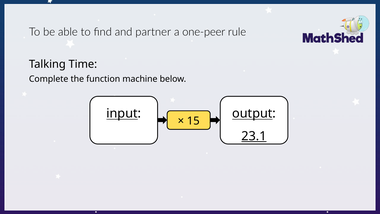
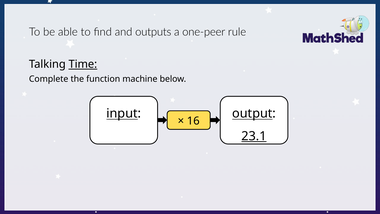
partner: partner -> outputs
Time underline: none -> present
15: 15 -> 16
